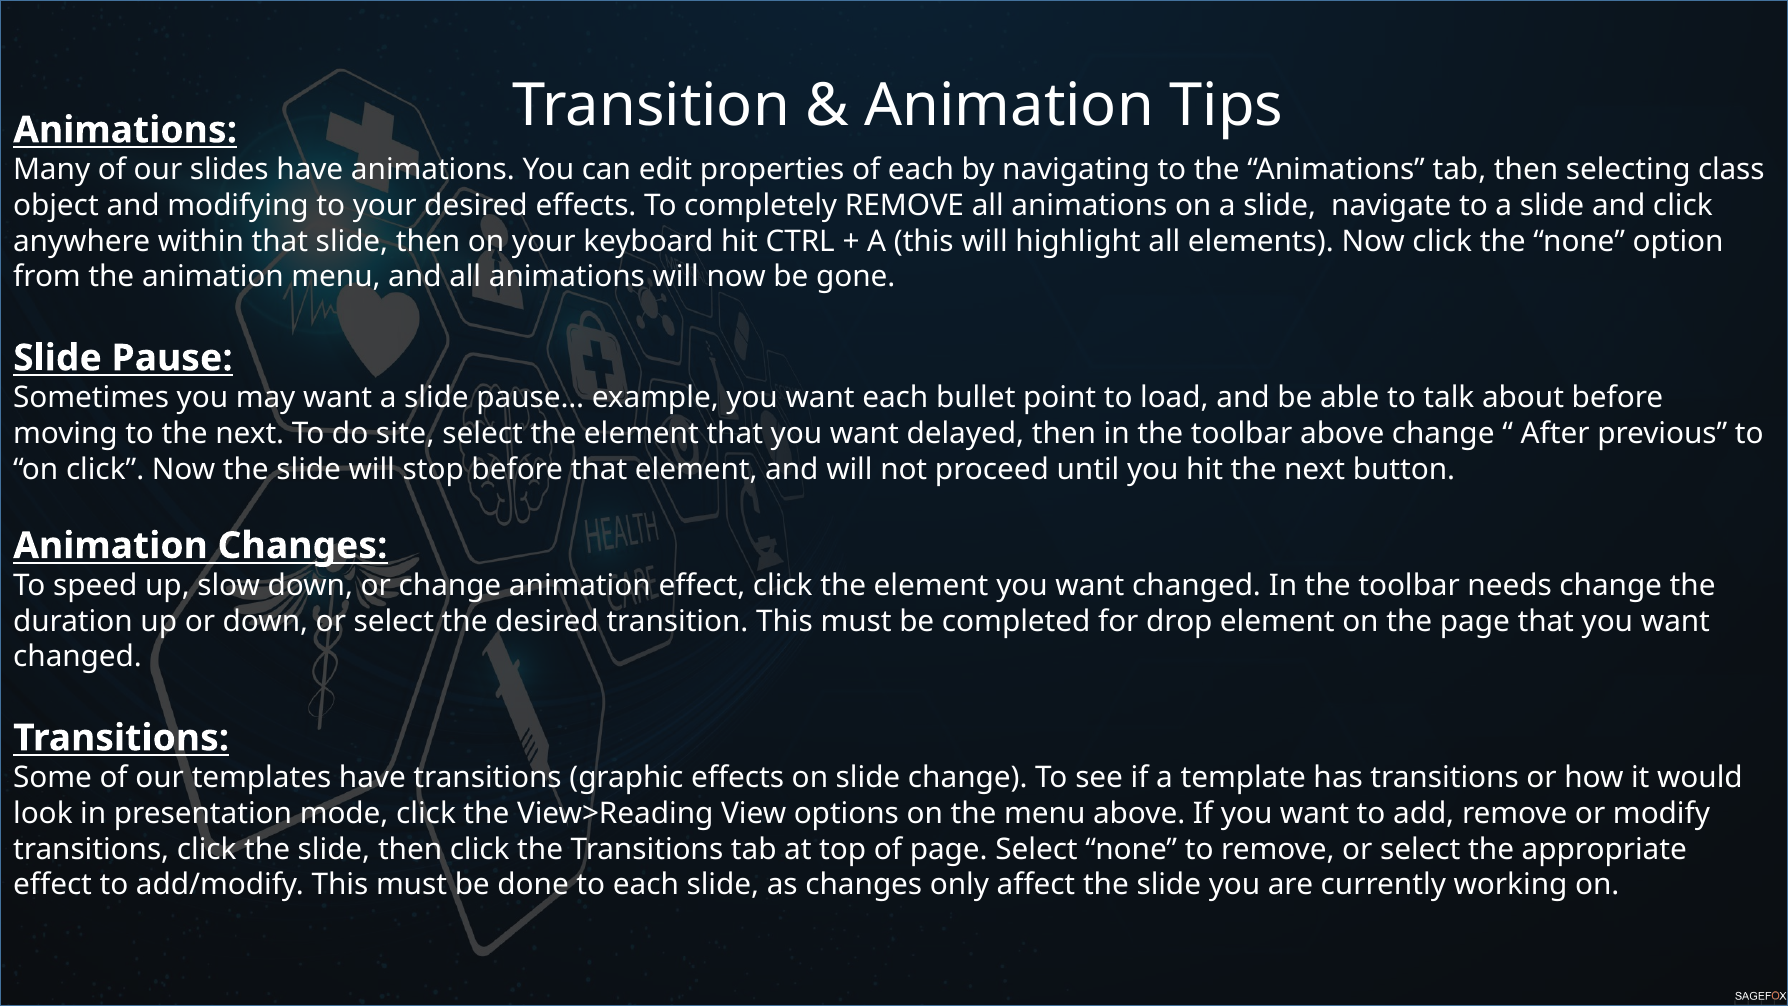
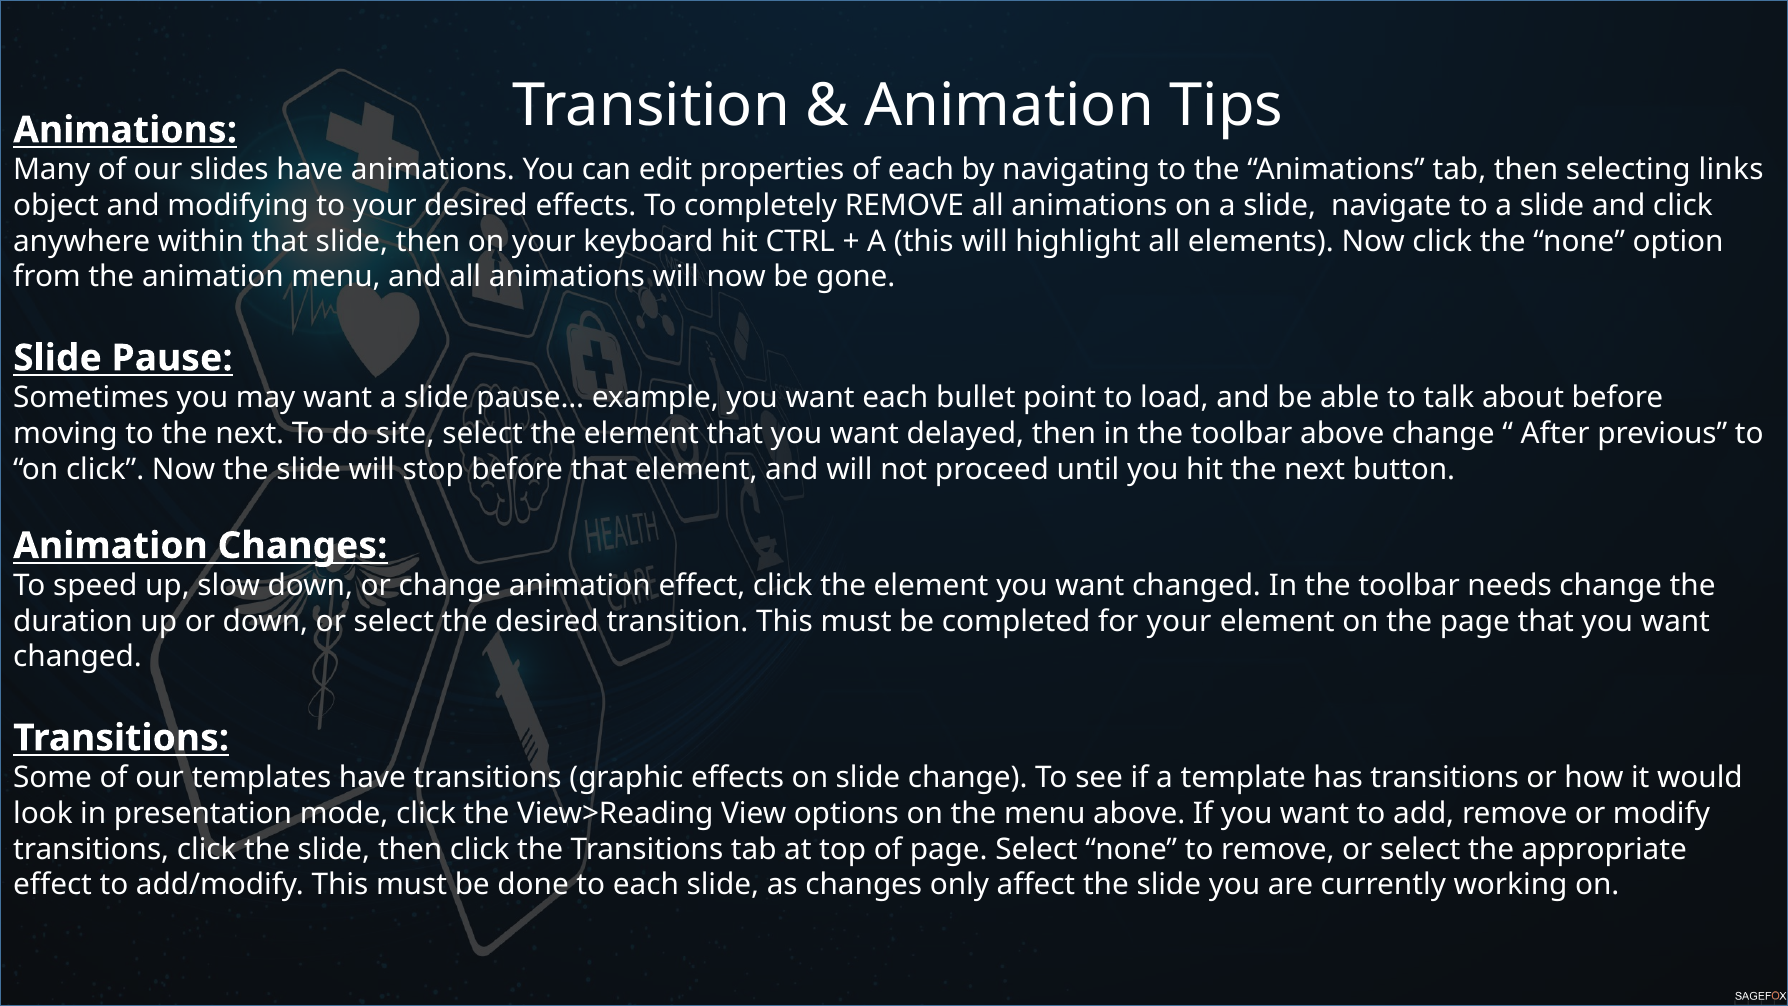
class: class -> links
for drop: drop -> your
